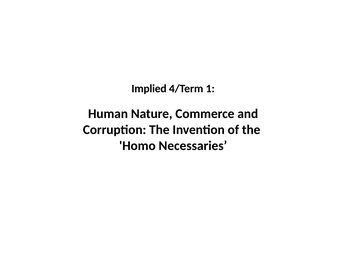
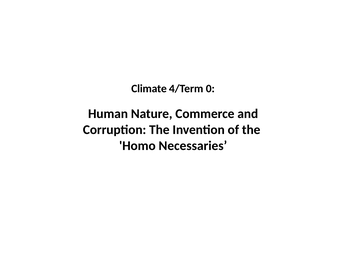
Implied: Implied -> Climate
1: 1 -> 0
